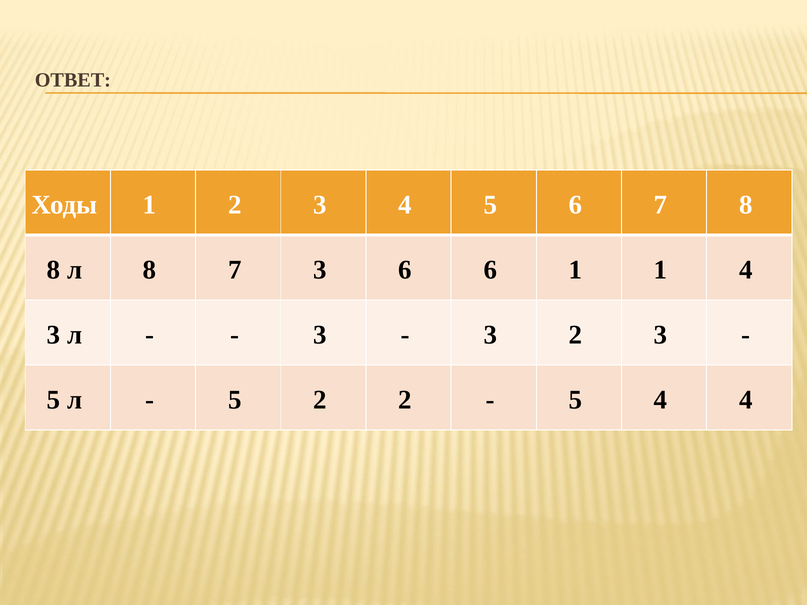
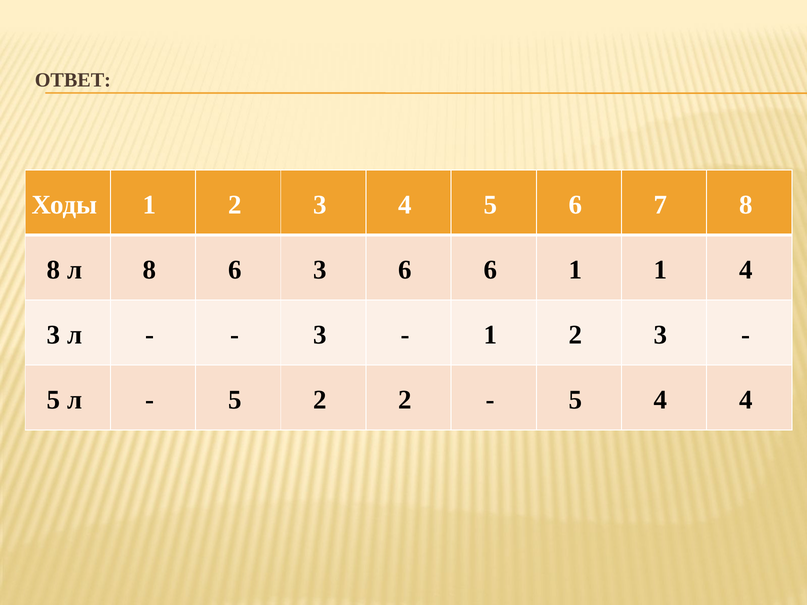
8 7: 7 -> 6
3 at (490, 335): 3 -> 1
